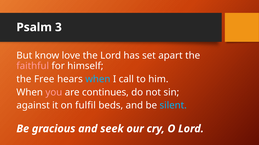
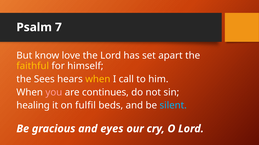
3: 3 -> 7
faithful colour: pink -> yellow
Free: Free -> Sees
when at (98, 79) colour: light blue -> yellow
against: against -> healing
seek: seek -> eyes
